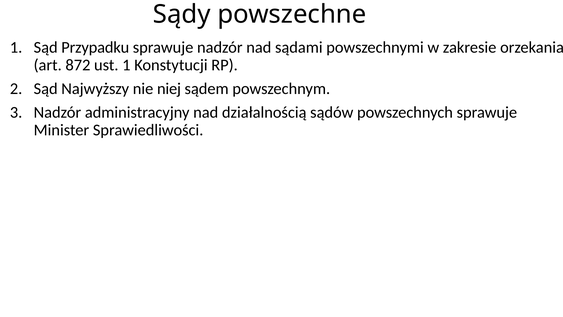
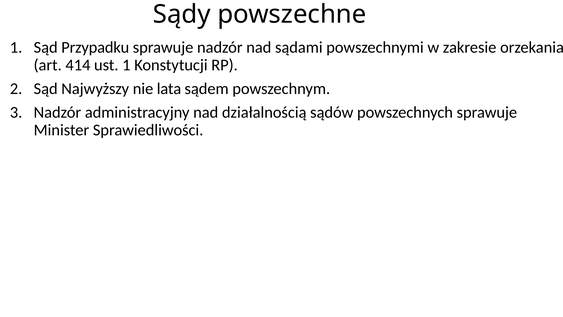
872: 872 -> 414
niej: niej -> lata
